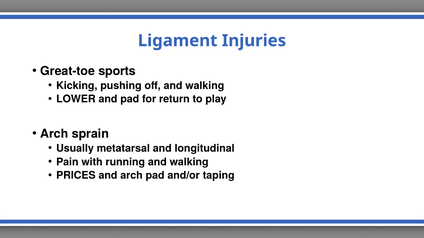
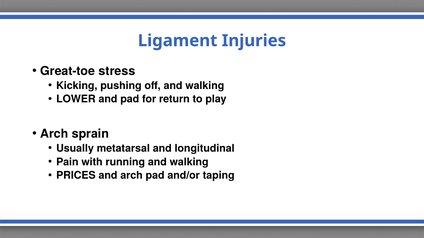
sports: sports -> stress
